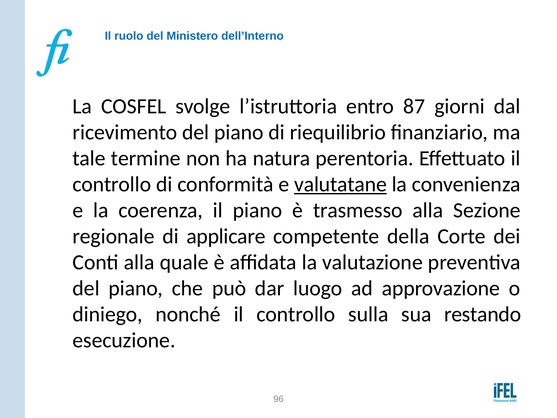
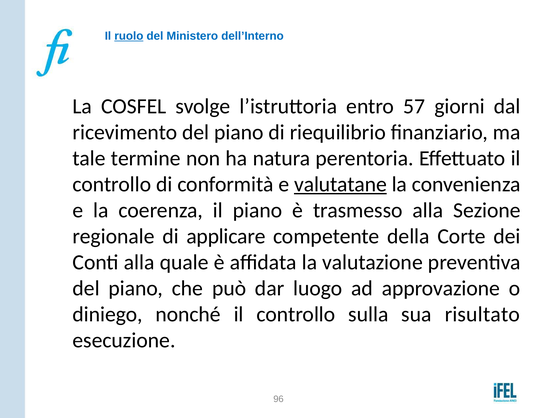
ruolo underline: none -> present
87: 87 -> 57
restando: restando -> risultato
